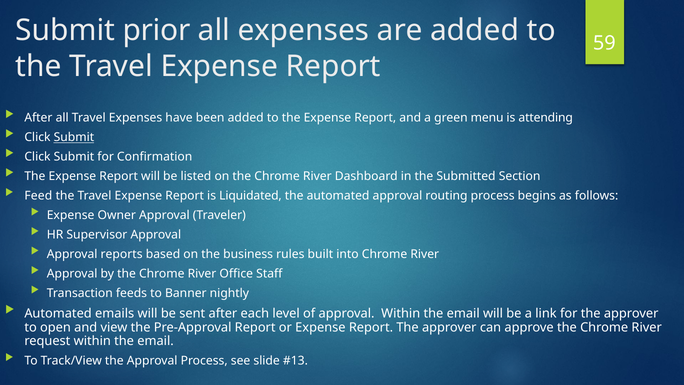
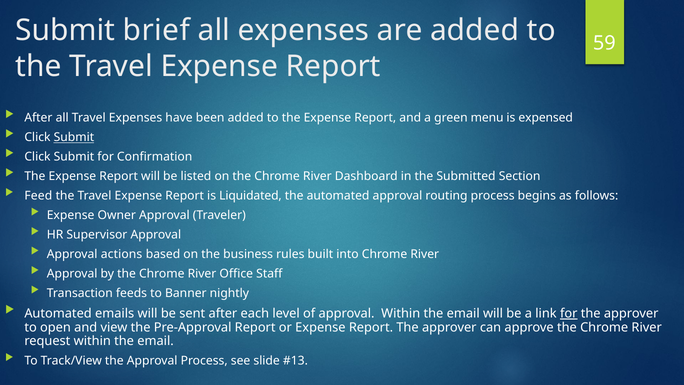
prior: prior -> brief
attending: attending -> expensed
reports: reports -> actions
for at (569, 313) underline: none -> present
